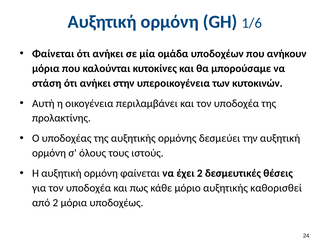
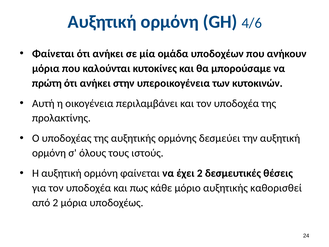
1/6: 1/6 -> 4/6
στάση: στάση -> πρώτη
